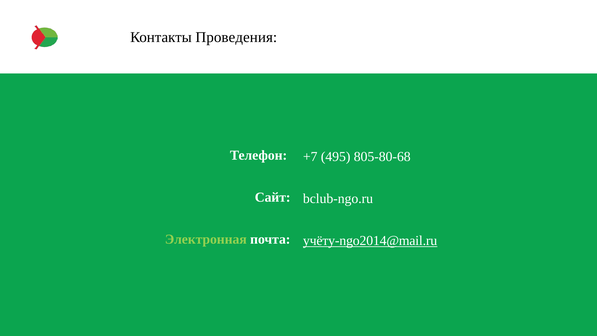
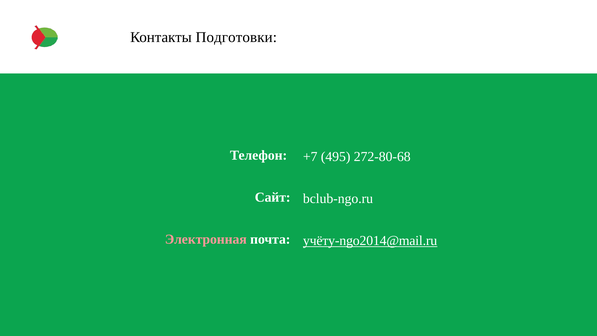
Проведения: Проведения -> Подготовки
805-80-68: 805-80-68 -> 272-80-68
Электронная colour: light green -> pink
